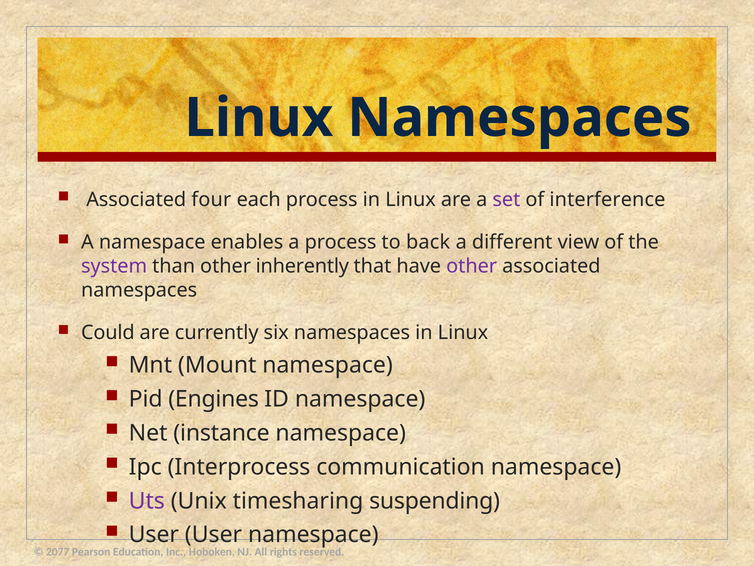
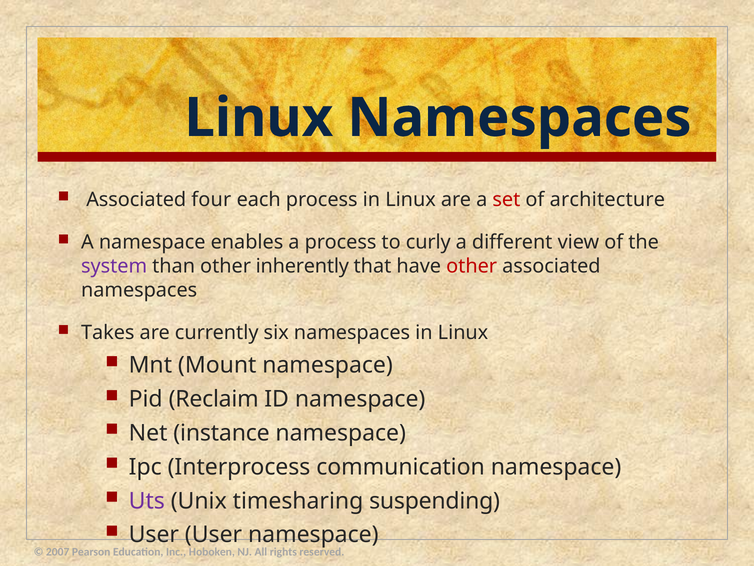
set colour: purple -> red
interference: interference -> architecture
back: back -> curly
other at (472, 266) colour: purple -> red
Could: Could -> Takes
Engines: Engines -> Reclaim
2077: 2077 -> 2007
